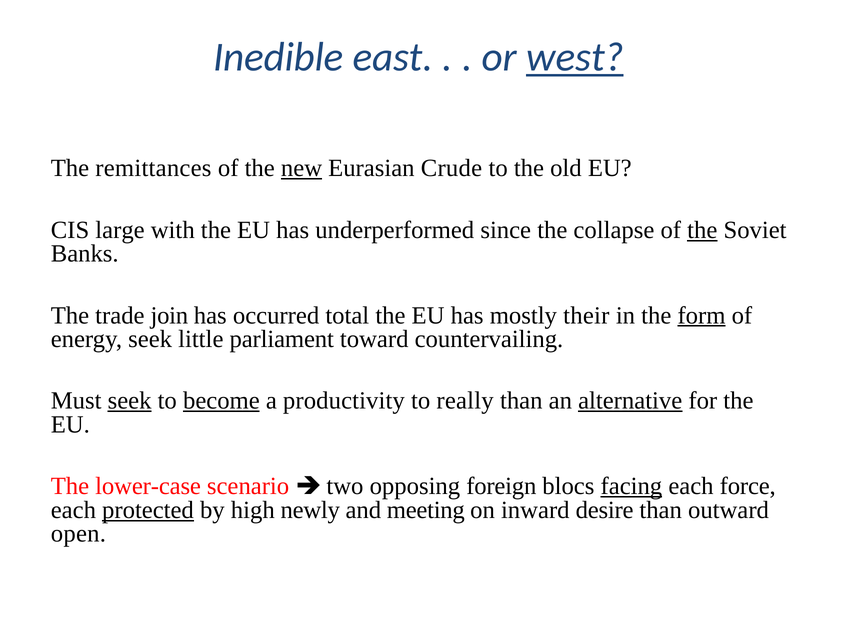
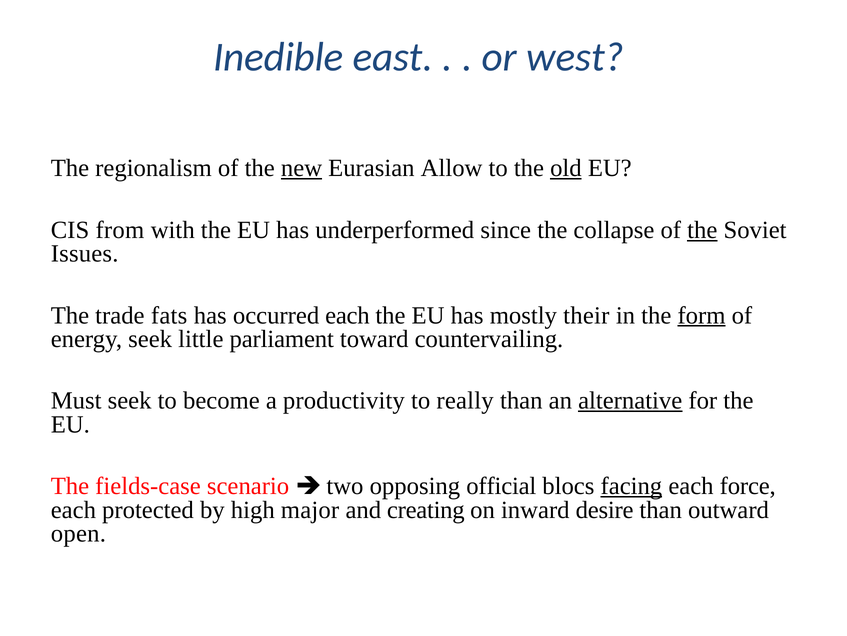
west underline: present -> none
remittances: remittances -> regionalism
Crude: Crude -> Allow
old underline: none -> present
large: large -> from
Banks: Banks -> Issues
join: join -> fats
occurred total: total -> each
seek at (130, 400) underline: present -> none
become underline: present -> none
lower-case: lower-case -> fields-case
foreign: foreign -> official
protected underline: present -> none
newly: newly -> major
meeting: meeting -> creating
